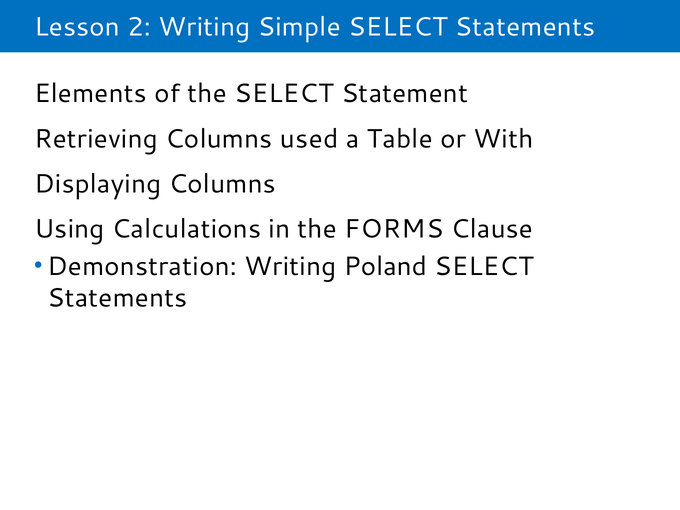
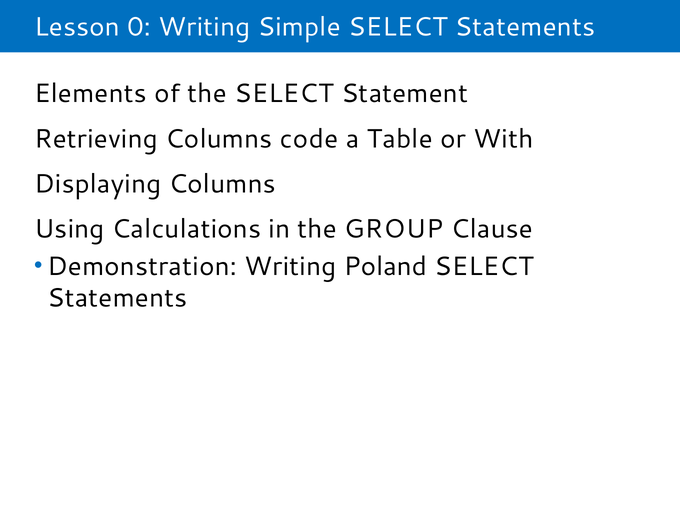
2: 2 -> 0
used: used -> code
FORMS: FORMS -> GROUP
